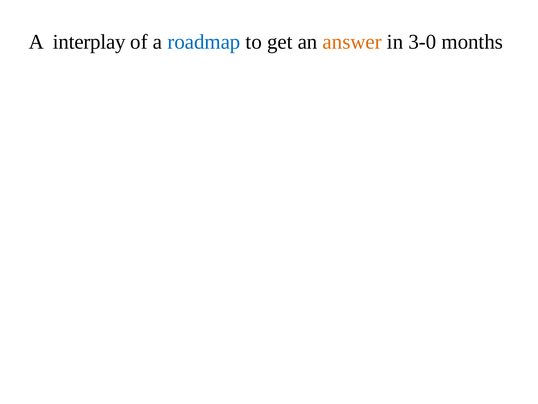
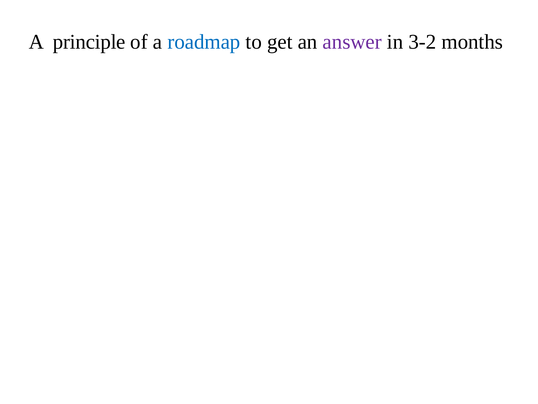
interplay: interplay -> principle
answer colour: orange -> purple
3-0: 3-0 -> 3-2
